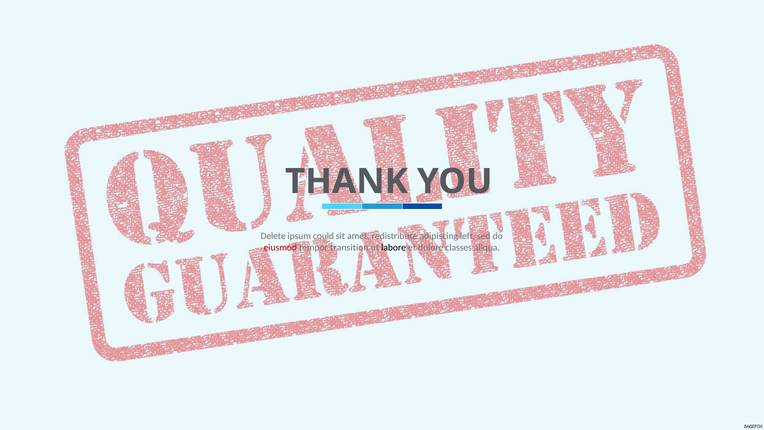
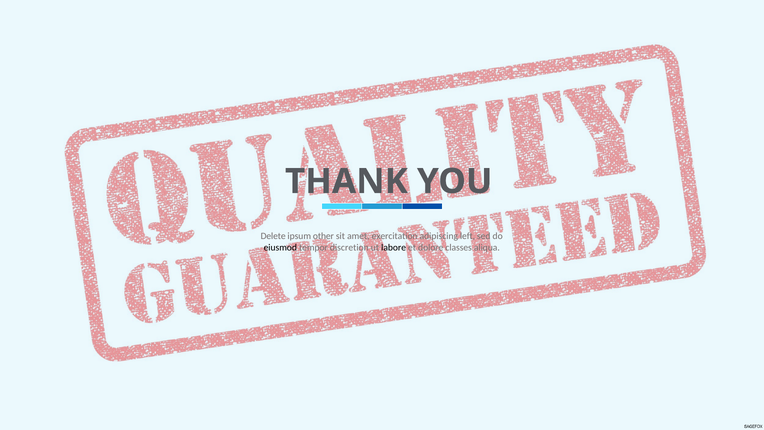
could: could -> other
redistribute: redistribute -> exercitation
eiusmod colour: red -> black
transition: transition -> discretion
